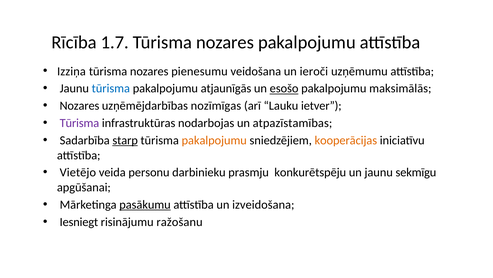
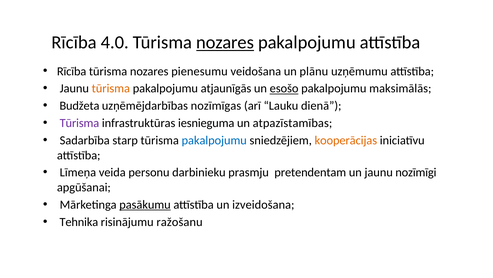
1.7: 1.7 -> 4.0
nozares at (225, 42) underline: none -> present
Izziņa at (71, 71): Izziņa -> Rīcība
ieroči: ieroči -> plānu
tūrisma at (111, 88) colour: blue -> orange
Nozares at (79, 106): Nozares -> Budžeta
ietver: ietver -> dienā
nodarbojas: nodarbojas -> iesnieguma
starp underline: present -> none
pakalpojumu at (214, 140) colour: orange -> blue
Vietējo: Vietējo -> Līmeņa
konkurētspēju: konkurētspēju -> pretendentam
sekmīgu: sekmīgu -> nozīmīgi
Iesniegt: Iesniegt -> Tehnika
